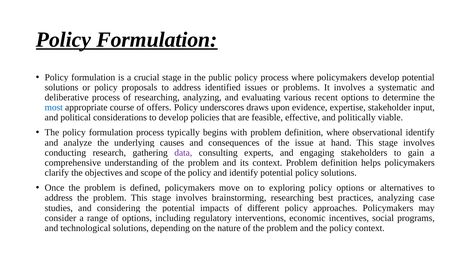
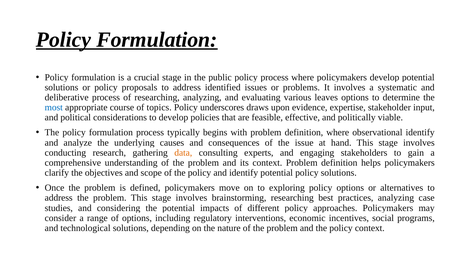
recent: recent -> leaves
offers: offers -> topics
data colour: purple -> orange
